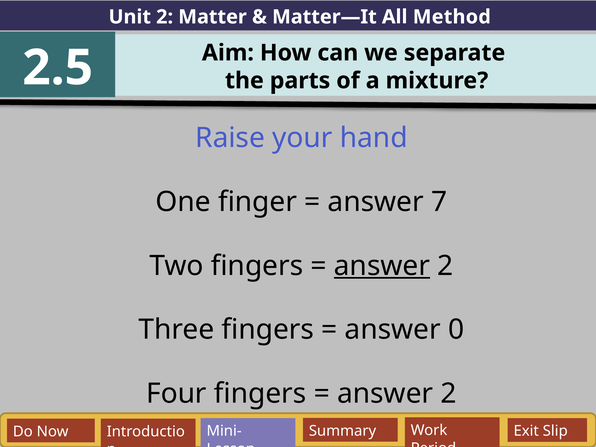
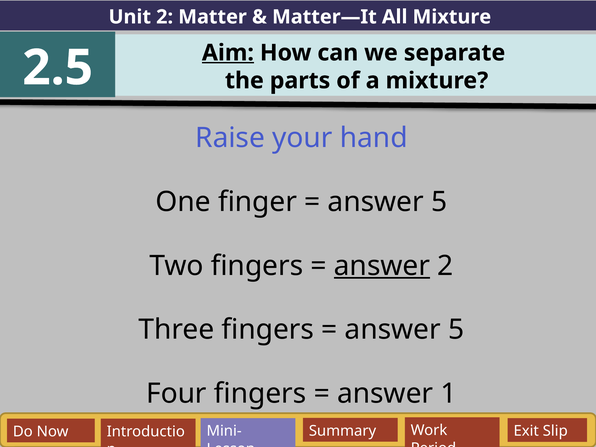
All Method: Method -> Mixture
Aim underline: none -> present
7 at (439, 202): 7 -> 5
0 at (456, 330): 0 -> 5
2 at (448, 393): 2 -> 1
